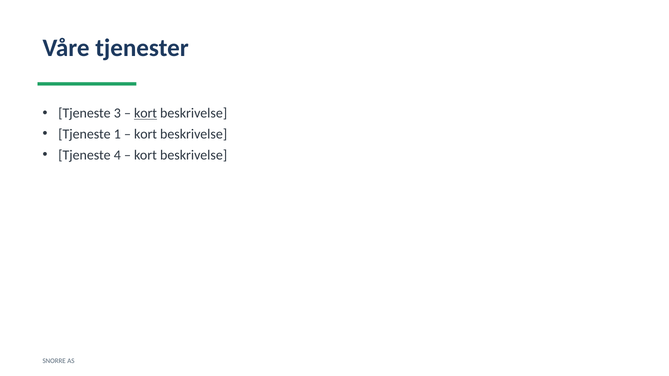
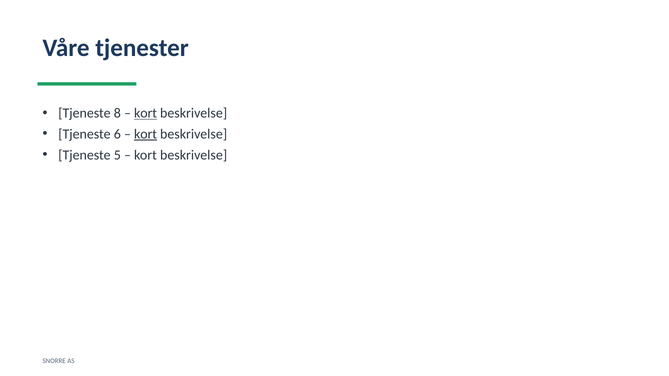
3: 3 -> 8
1: 1 -> 6
kort at (146, 134) underline: none -> present
4: 4 -> 5
